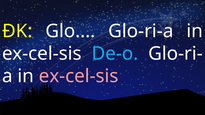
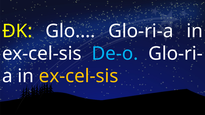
ex-cel-sis at (79, 76) colour: pink -> yellow
